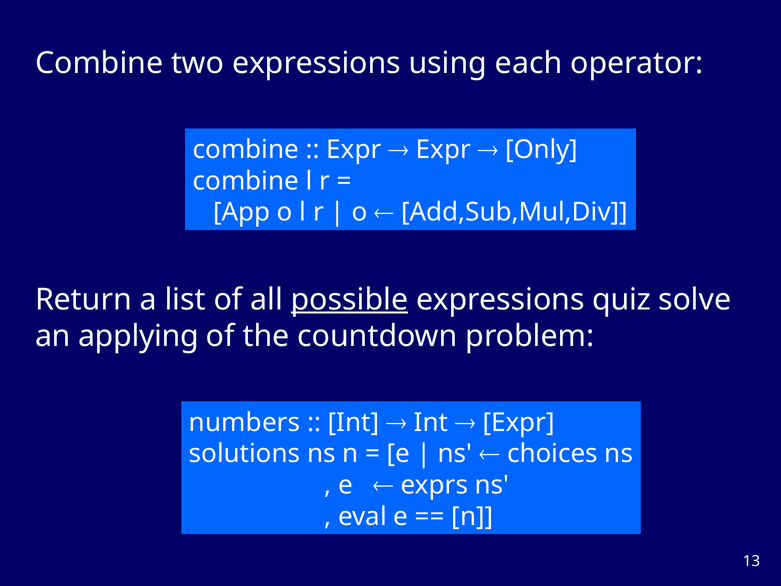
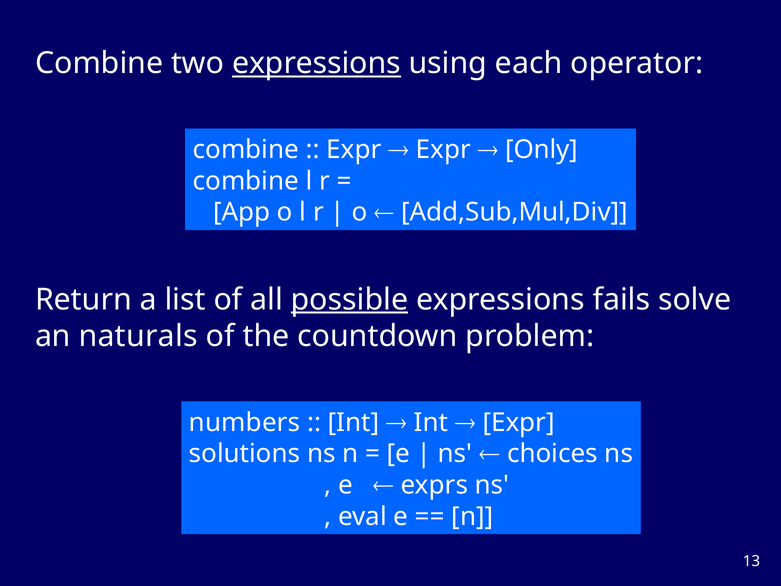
expressions at (316, 63) underline: none -> present
quiz: quiz -> fails
applying: applying -> naturals
